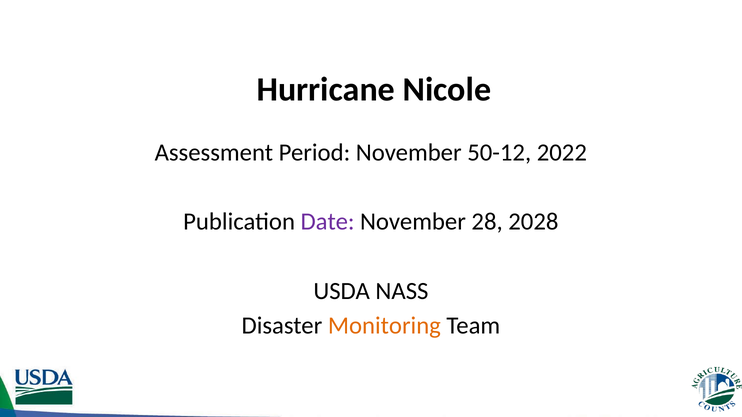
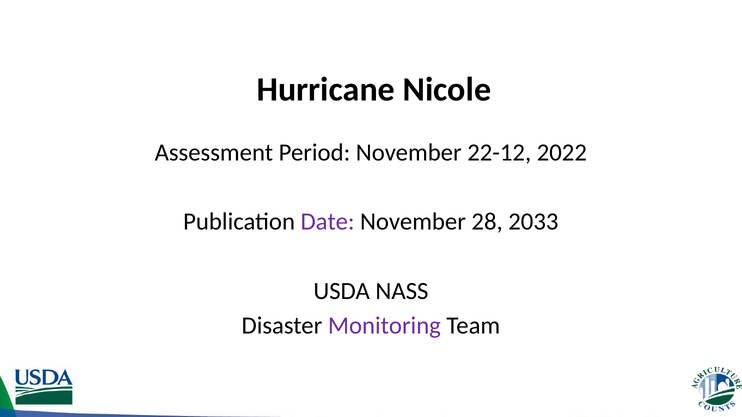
50-12: 50-12 -> 22-12
2028: 2028 -> 2033
Monitoring colour: orange -> purple
